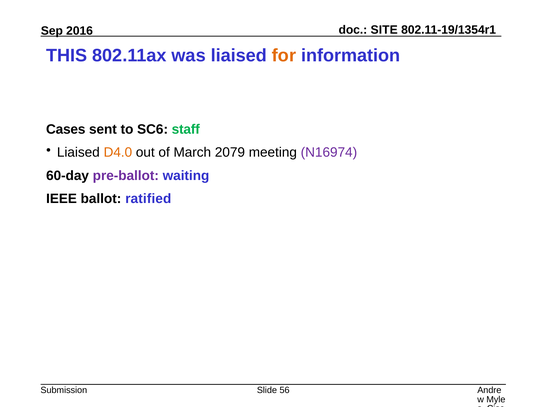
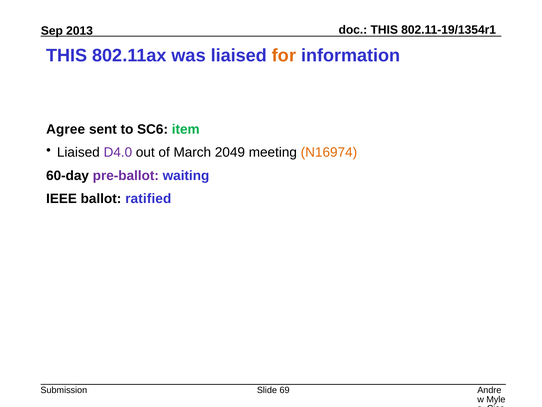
SITE at (384, 30): SITE -> THIS
2016: 2016 -> 2013
Cases: Cases -> Agree
staff: staff -> item
D4.0 colour: orange -> purple
2079: 2079 -> 2049
N16974 colour: purple -> orange
56: 56 -> 69
